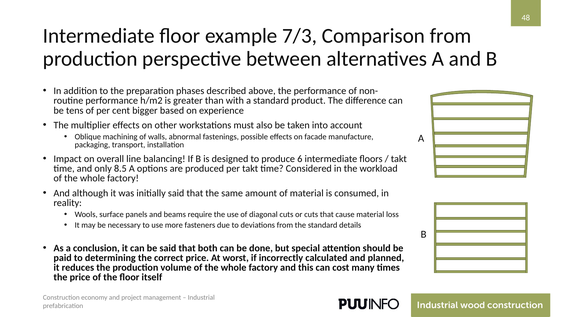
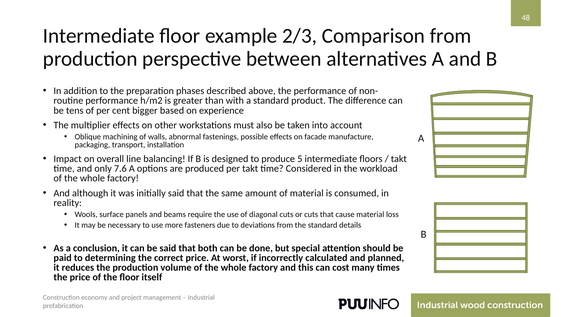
7/3: 7/3 -> 2/3
6: 6 -> 5
8.5: 8.5 -> 7.6
